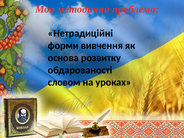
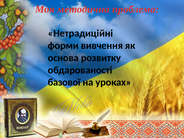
словом: словом -> базової
